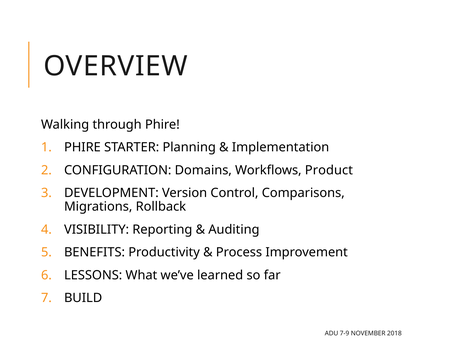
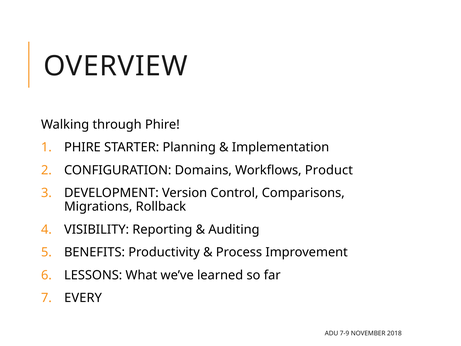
BUILD: BUILD -> EVERY
